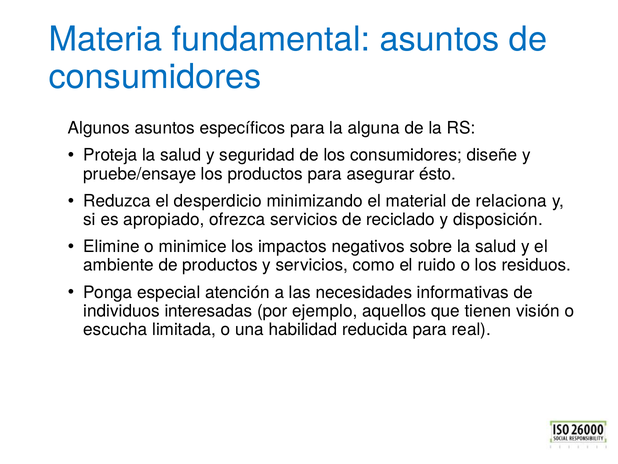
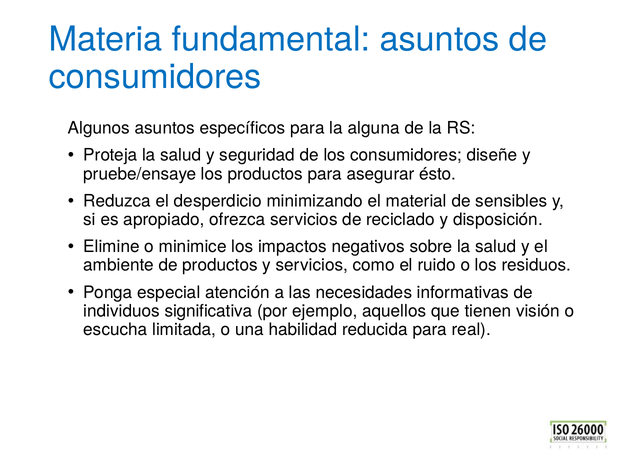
relaciona: relaciona -> sensibles
interesadas: interesadas -> significativa
